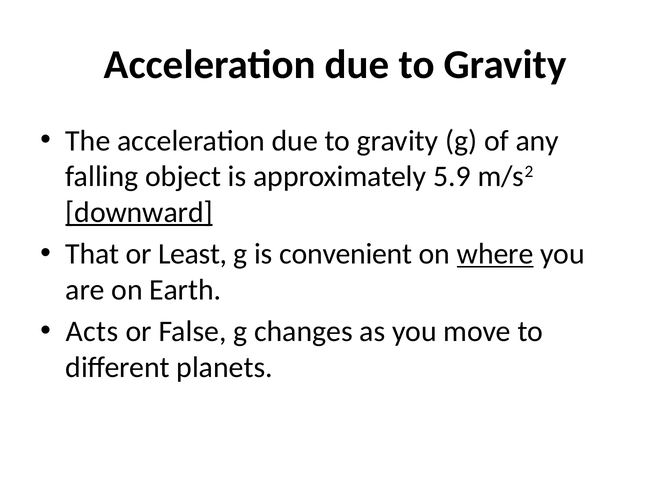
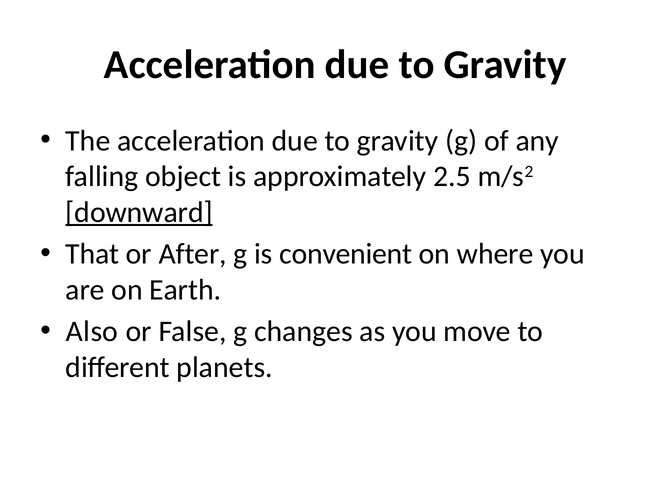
5.9: 5.9 -> 2.5
Least: Least -> After
where underline: present -> none
Acts: Acts -> Also
